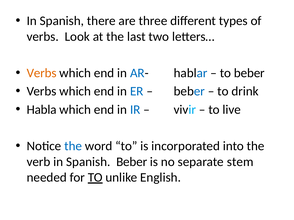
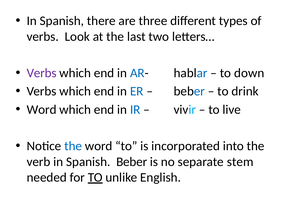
Verbs at (42, 73) colour: orange -> purple
to beber: beber -> down
Habla at (42, 110): Habla -> Word
